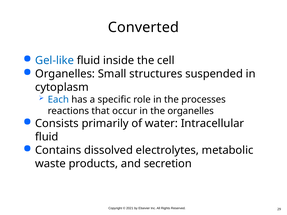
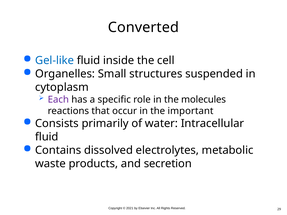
Each colour: blue -> purple
processes: processes -> molecules
the organelles: organelles -> important
